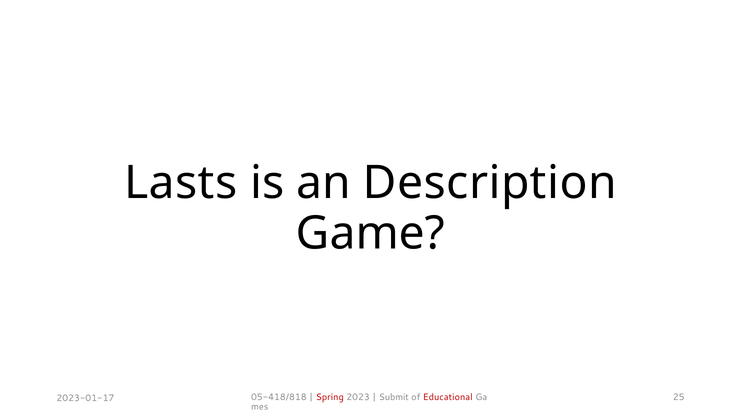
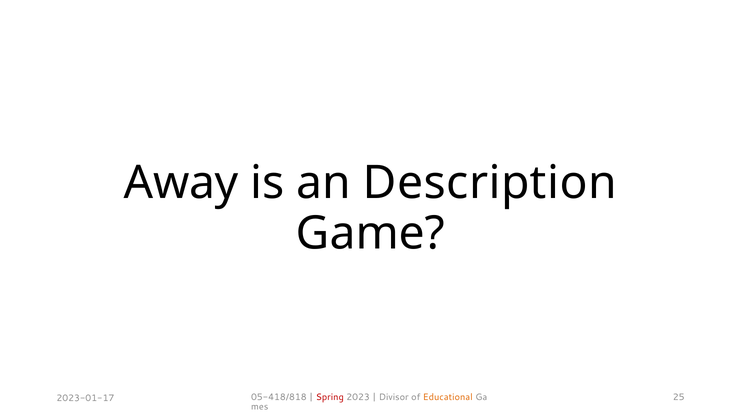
Lasts: Lasts -> Away
Submit: Submit -> Divisor
Educational colour: red -> orange
